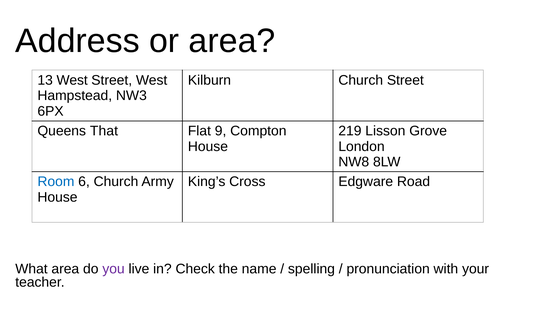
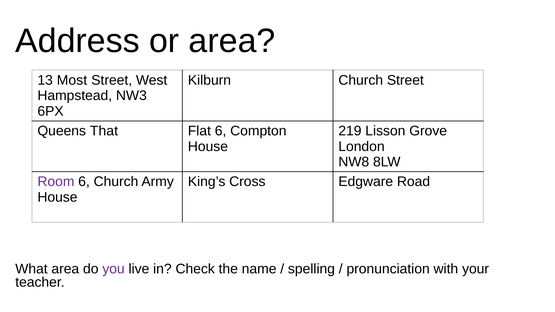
13 West: West -> Most
Flat 9: 9 -> 6
Room colour: blue -> purple
